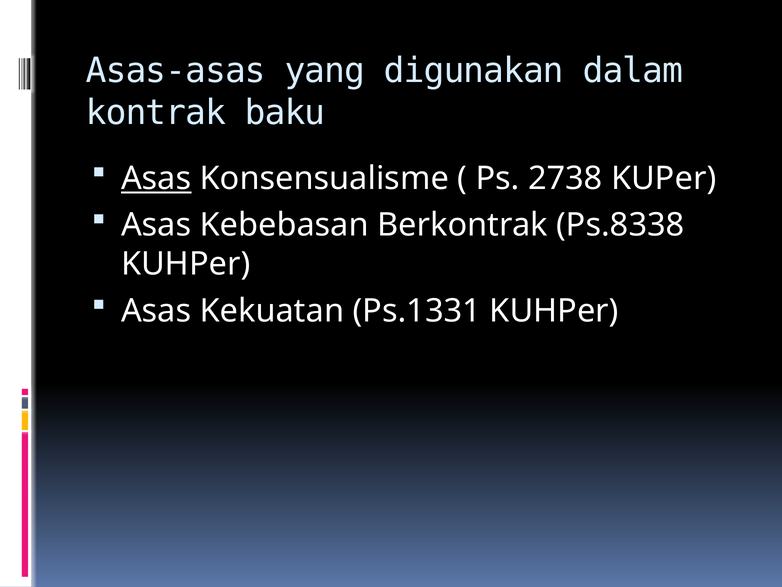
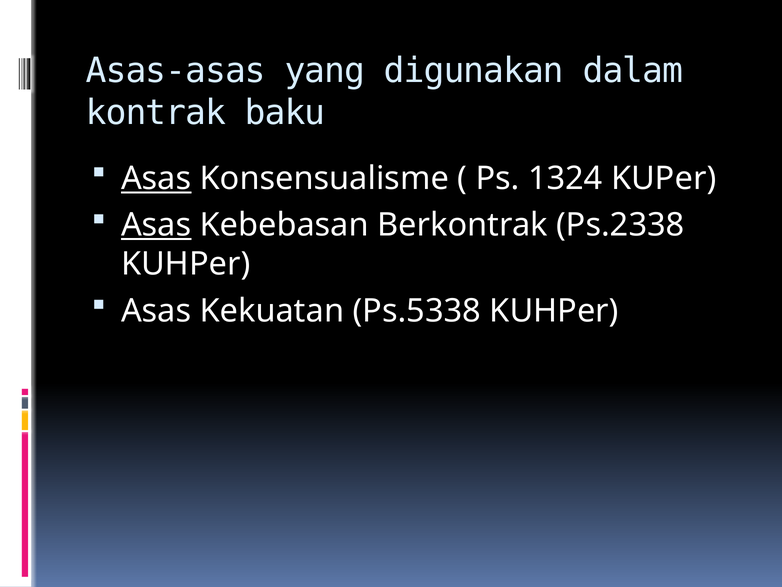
2738: 2738 -> 1324
Asas at (156, 225) underline: none -> present
Ps.8338: Ps.8338 -> Ps.2338
Ps.1331: Ps.1331 -> Ps.5338
